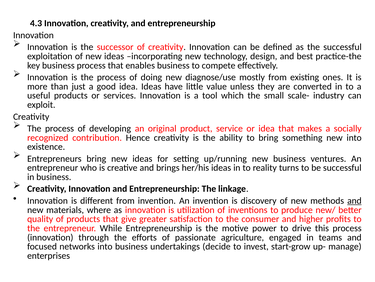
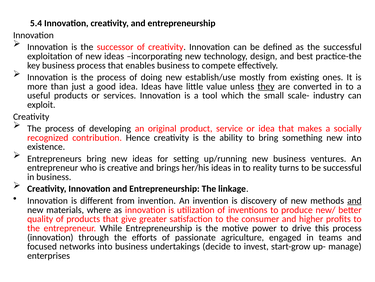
4.3: 4.3 -> 5.4
diagnose/use: diagnose/use -> establish/use
they underline: none -> present
